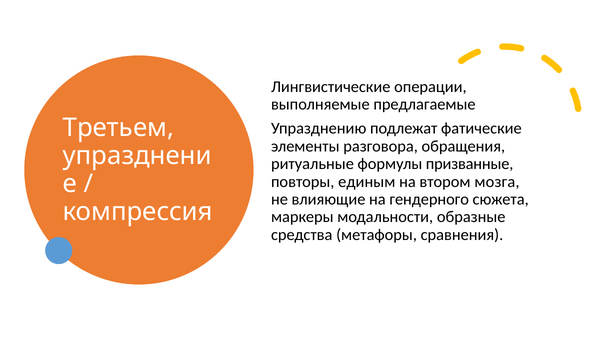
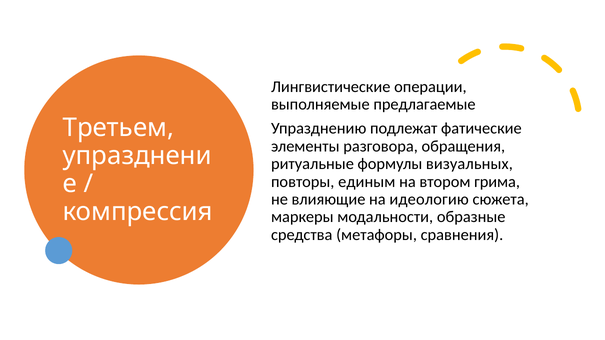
призванные: призванные -> визуальных
мозга: мозга -> грима
гендерного: гендерного -> идеологию
